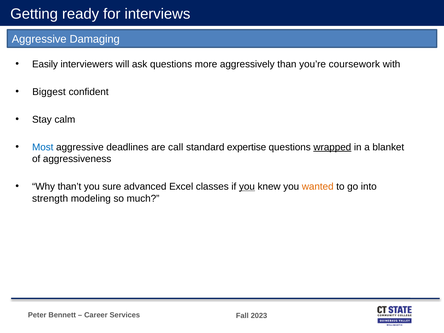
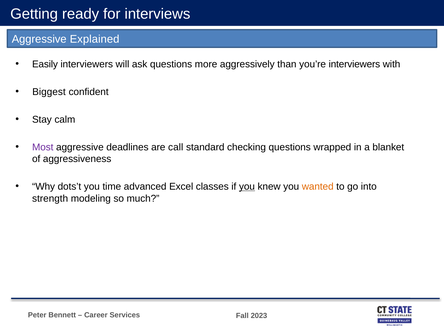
Damaging: Damaging -> Explained
you’re coursework: coursework -> interviewers
Most colour: blue -> purple
expertise: expertise -> checking
wrapped underline: present -> none
than’t: than’t -> dots’t
sure: sure -> time
